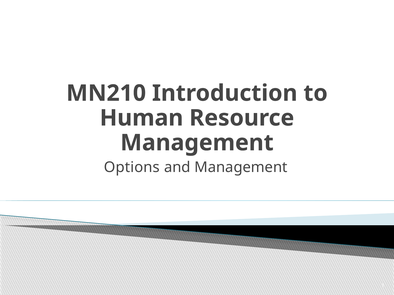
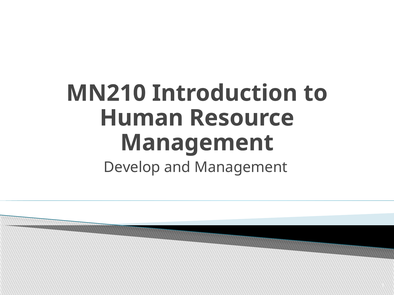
Options: Options -> Develop
